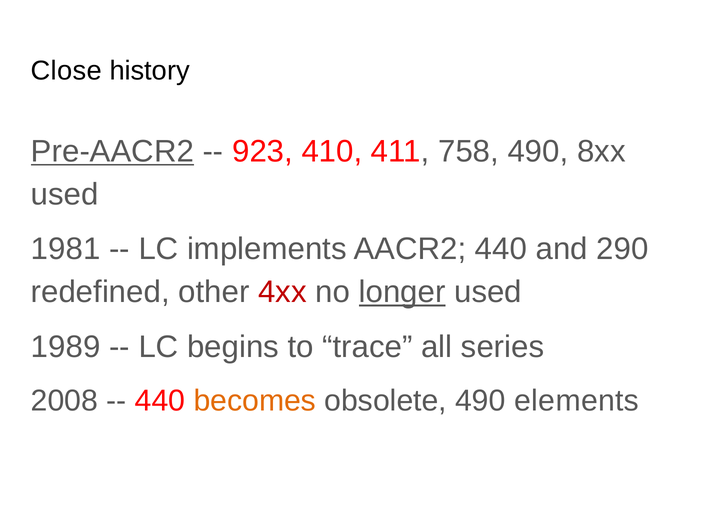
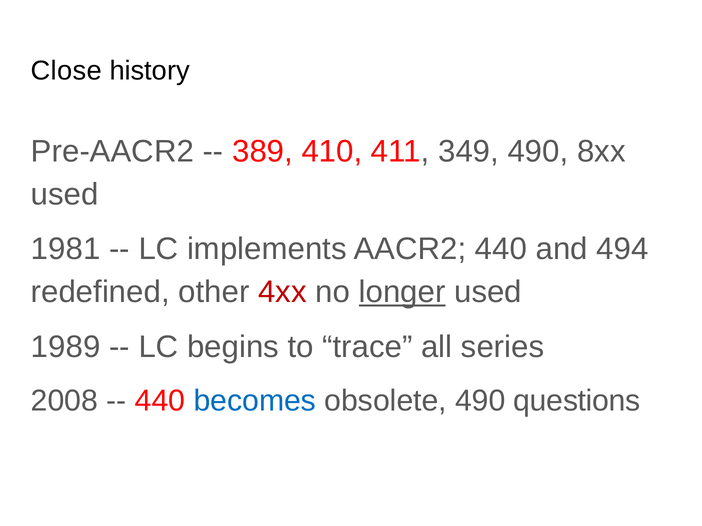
Pre-AACR2 underline: present -> none
923: 923 -> 389
758: 758 -> 349
290: 290 -> 494
becomes colour: orange -> blue
elements: elements -> questions
